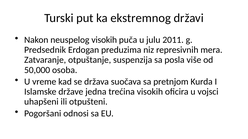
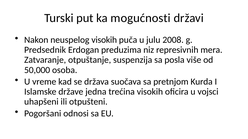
ekstremnog: ekstremnog -> mogućnosti
2011: 2011 -> 2008
